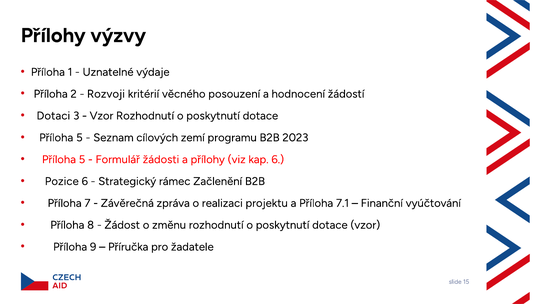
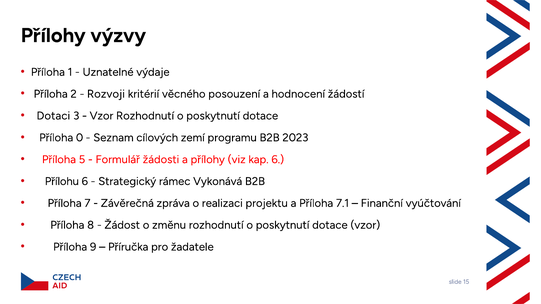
5 at (79, 138): 5 -> 0
Pozice: Pozice -> Přílohu
Začlenění: Začlenění -> Vykonává
